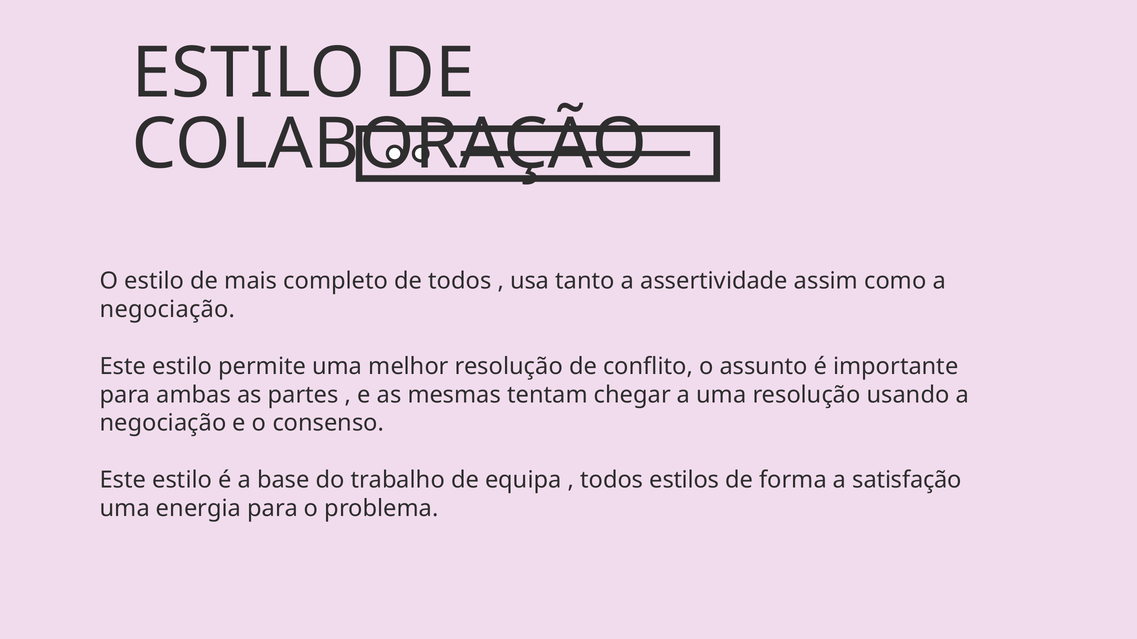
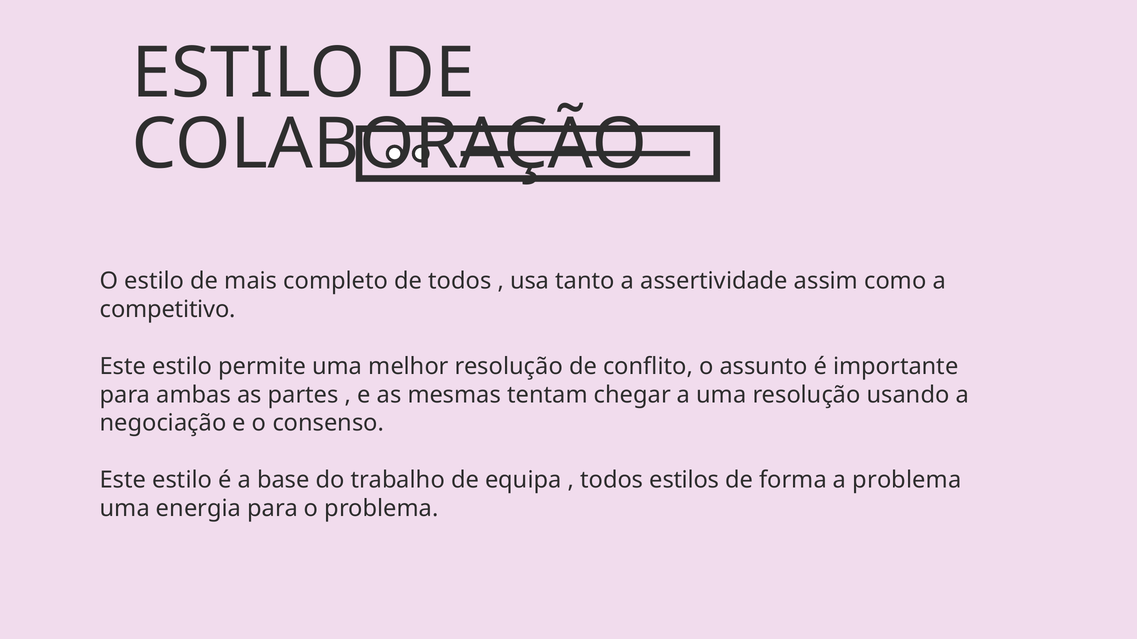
negociação at (168, 310): negociação -> competitivo
a satisfação: satisfação -> problema
